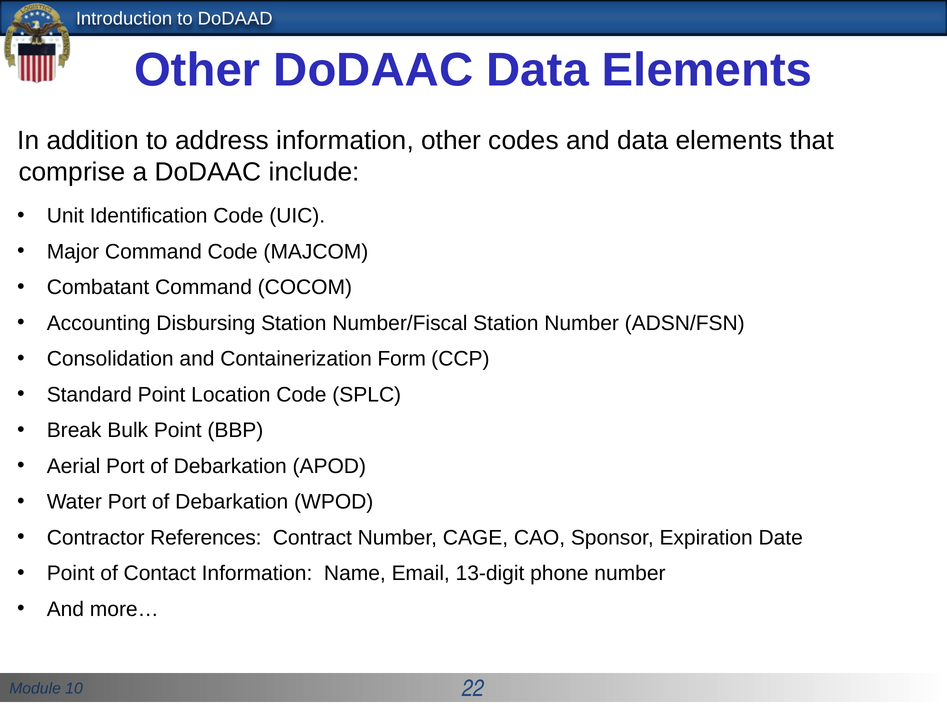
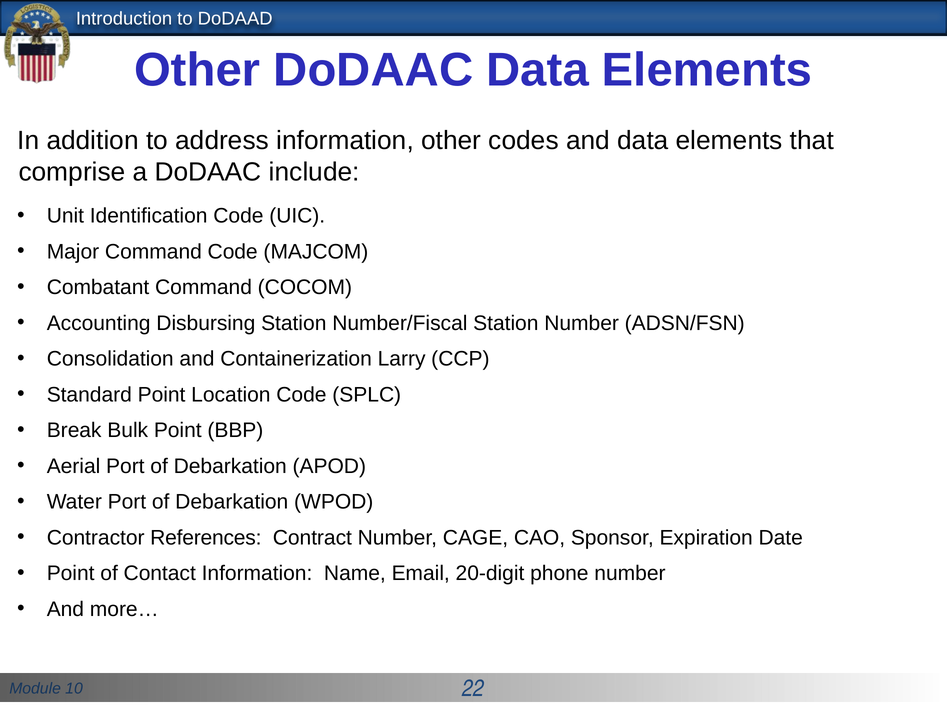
Form: Form -> Larry
13-digit: 13-digit -> 20-digit
